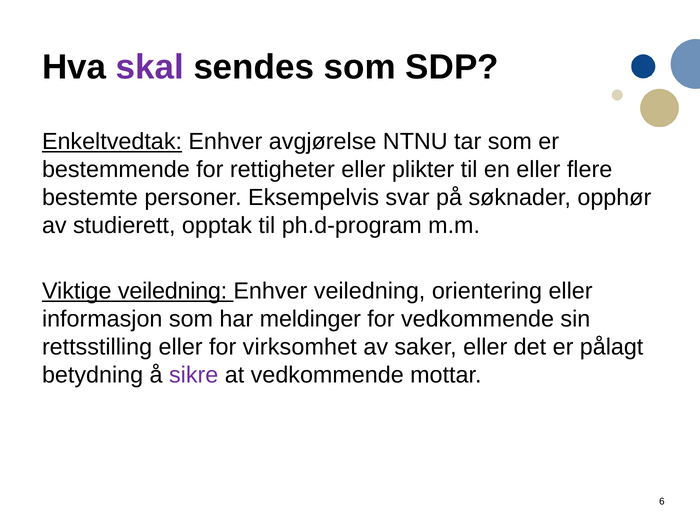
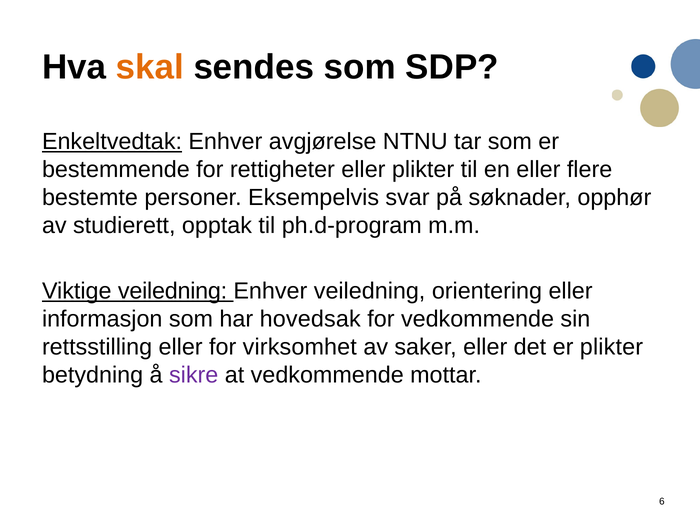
skal colour: purple -> orange
meldinger: meldinger -> hovedsak
er pålagt: pålagt -> plikter
